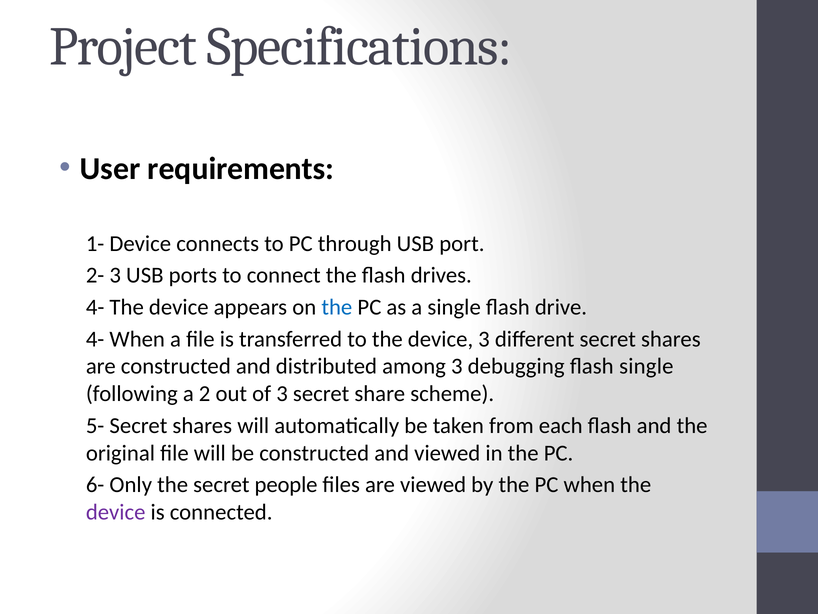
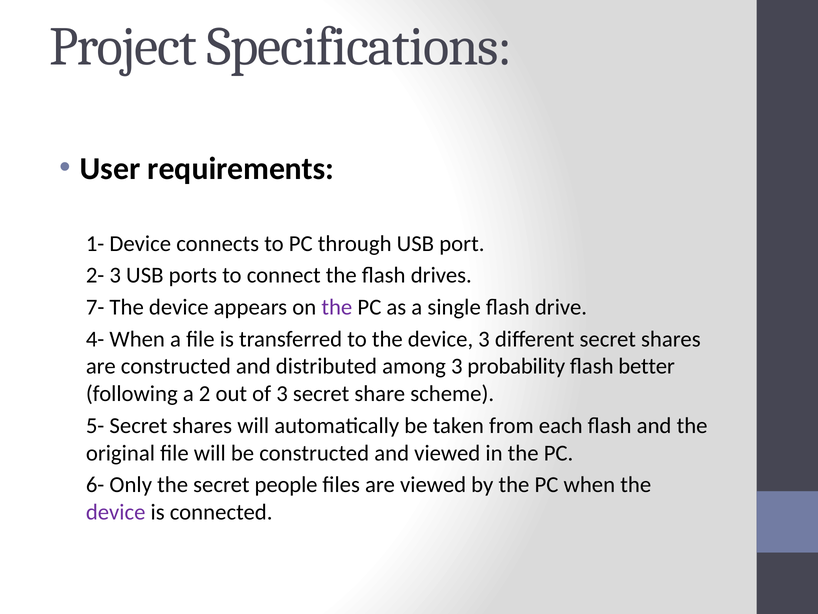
4- at (95, 307): 4- -> 7-
the at (337, 307) colour: blue -> purple
debugging: debugging -> probability
flash single: single -> better
